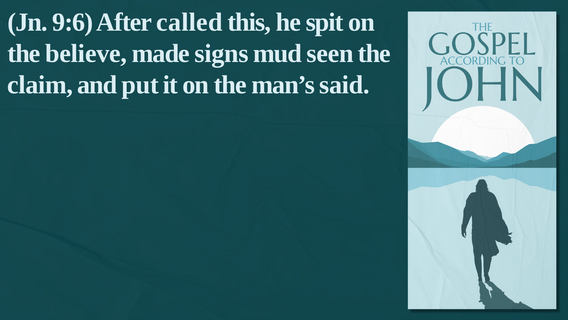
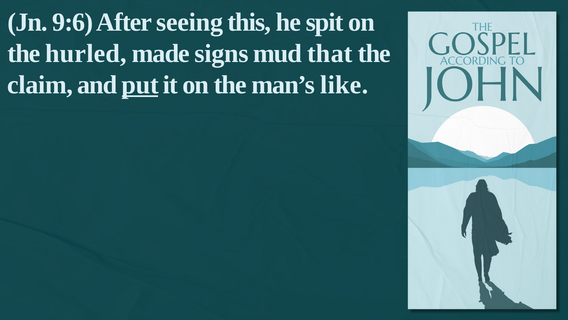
called: called -> seeing
believe: believe -> hurled
seen: seen -> that
put underline: none -> present
said: said -> like
